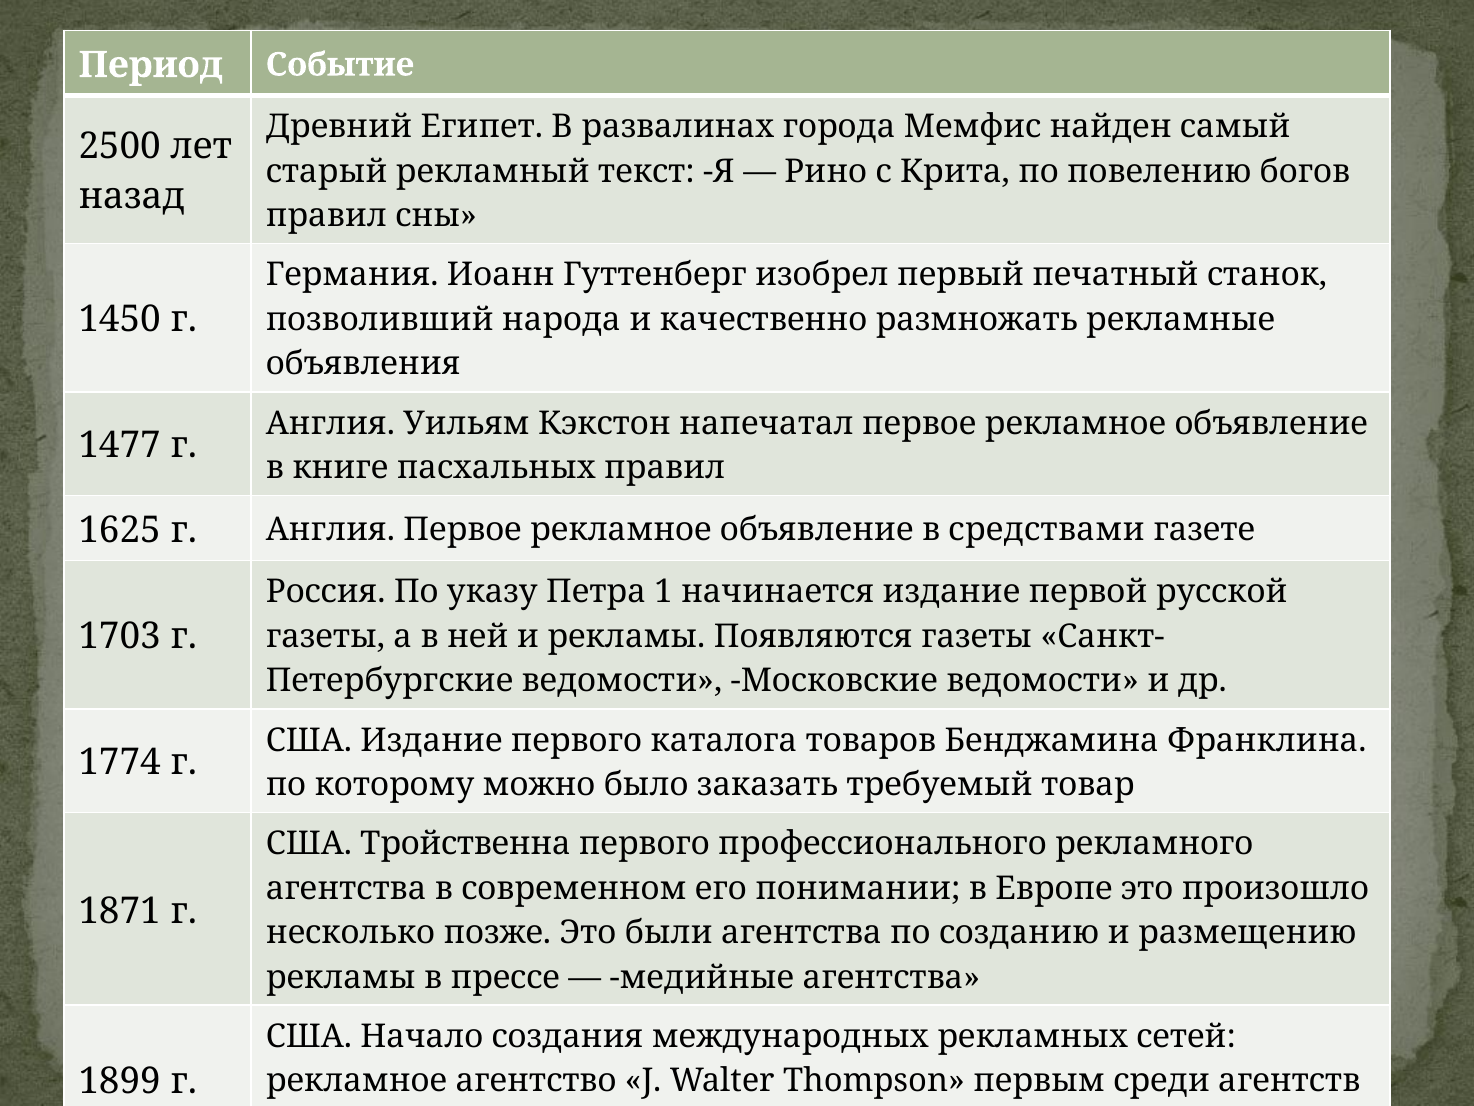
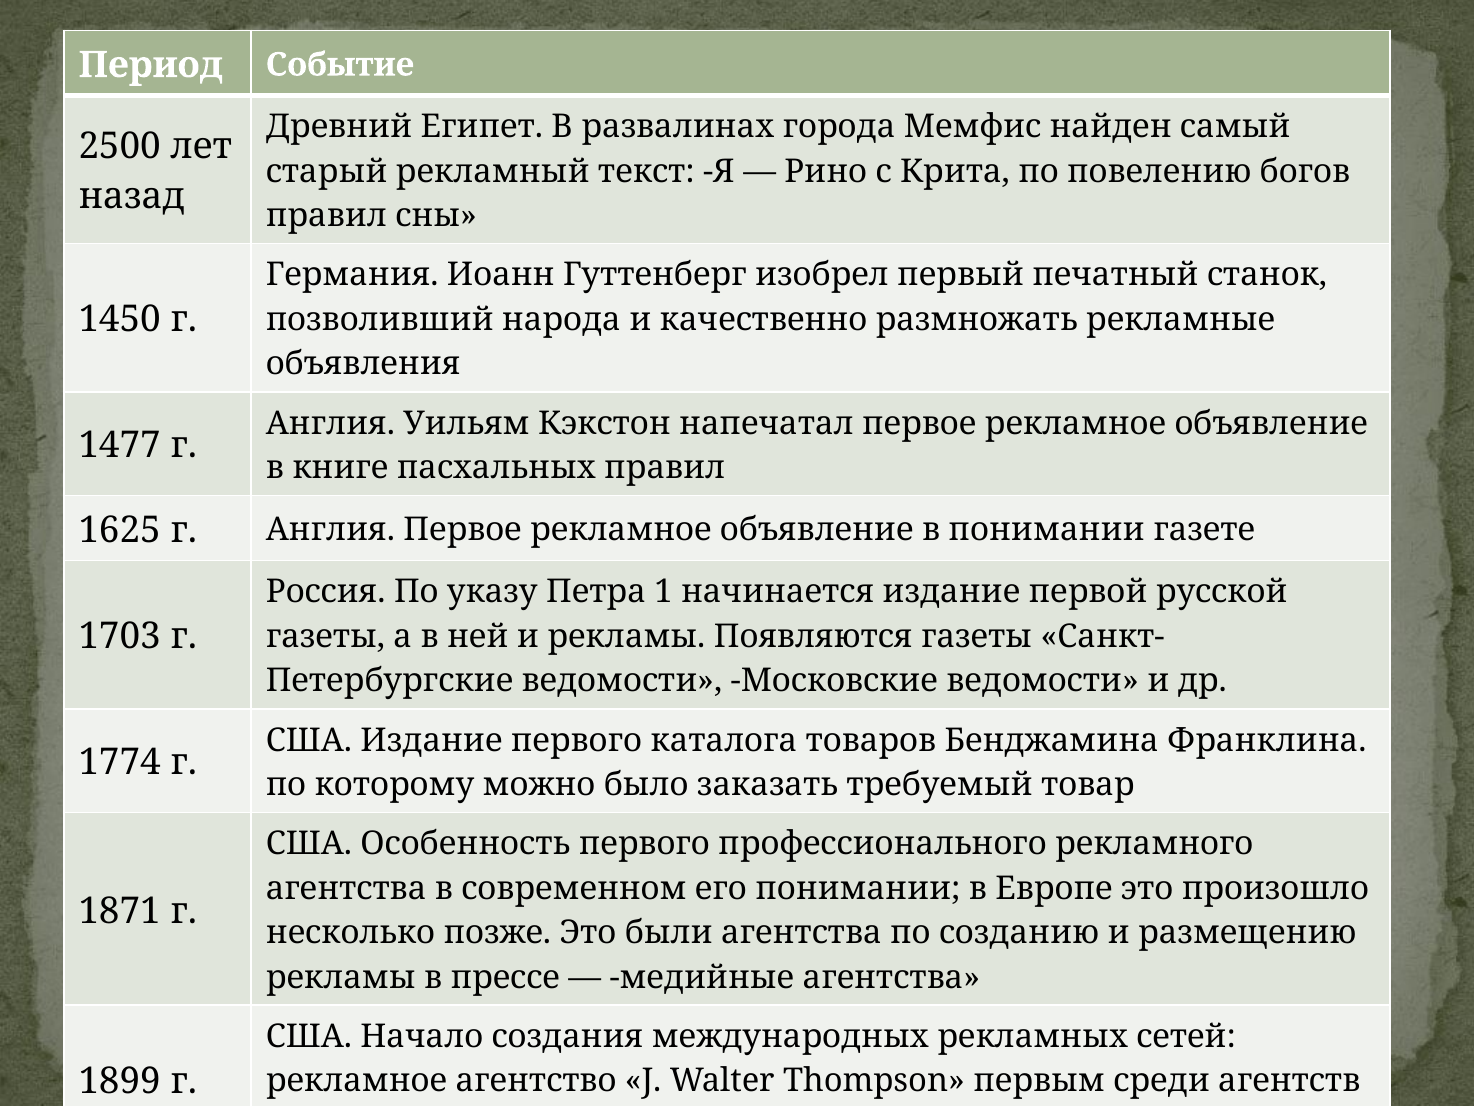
в средствами: средствами -> понимании
Тройственна: Тройственна -> Особенность
